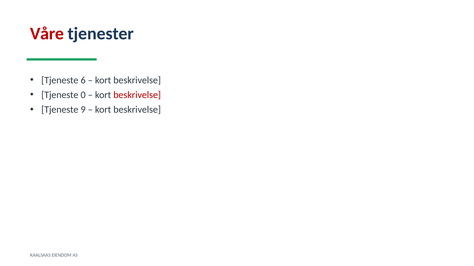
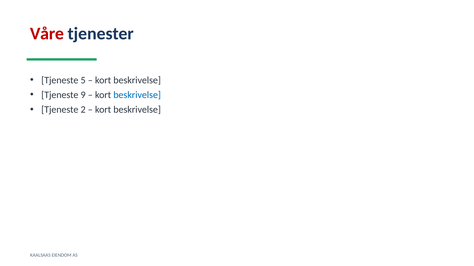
6: 6 -> 5
0: 0 -> 9
beskrivelse at (137, 95) colour: red -> blue
9: 9 -> 2
